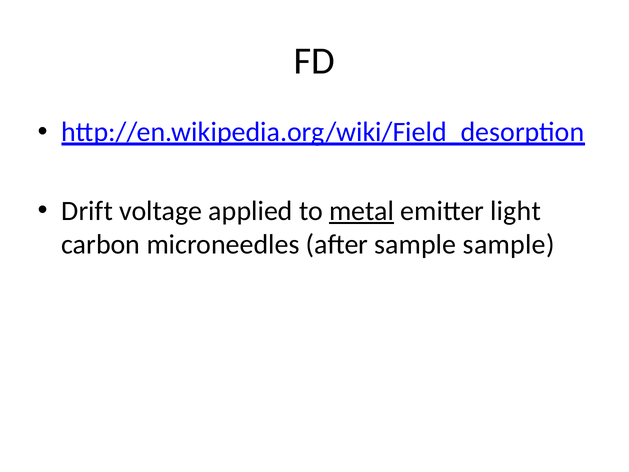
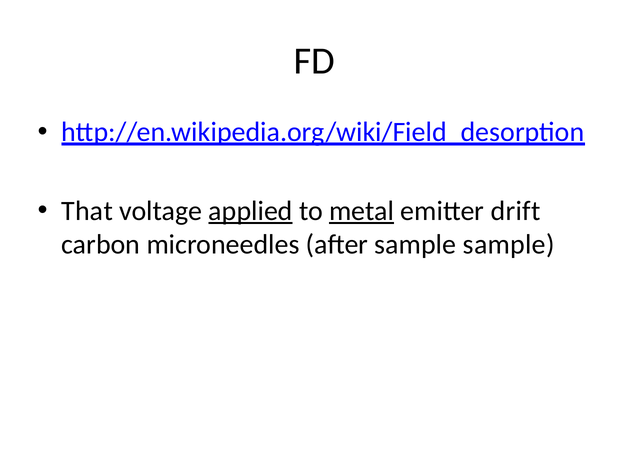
Drift: Drift -> That
applied underline: none -> present
light: light -> drift
